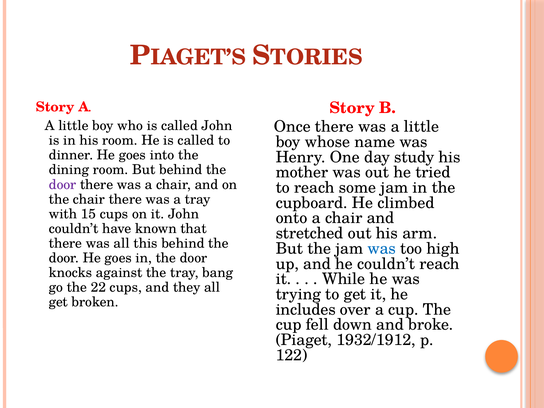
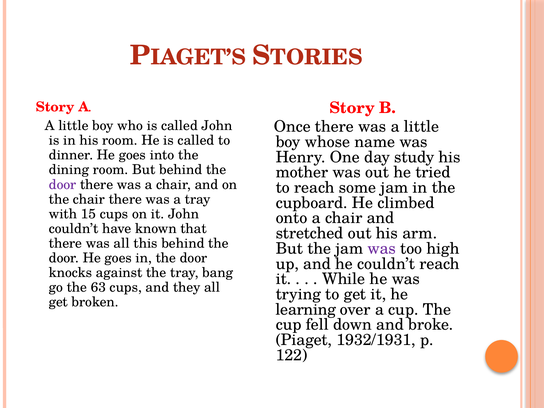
was at (382, 249) colour: blue -> purple
22: 22 -> 63
includes: includes -> learning
1932/1912: 1932/1912 -> 1932/1931
